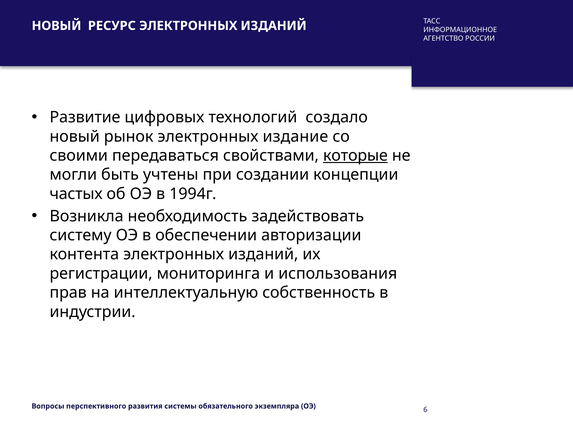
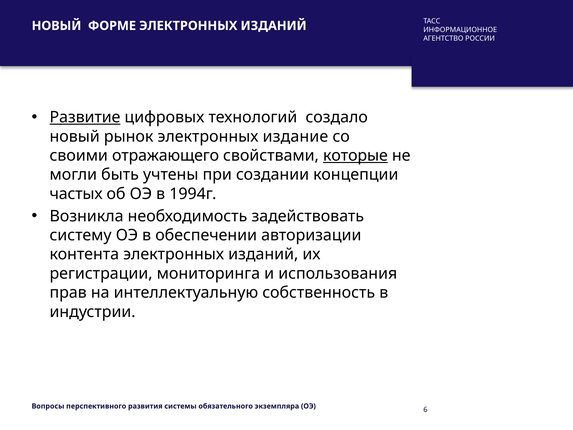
РЕСУРС: РЕСУРС -> ФОРМЕ
Развитие underline: none -> present
передаваться: передаваться -> отражающего
